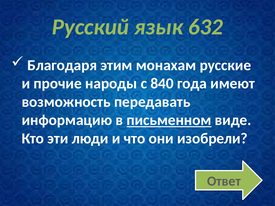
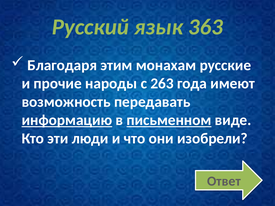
632: 632 -> 363
840: 840 -> 263
информацию underline: none -> present
